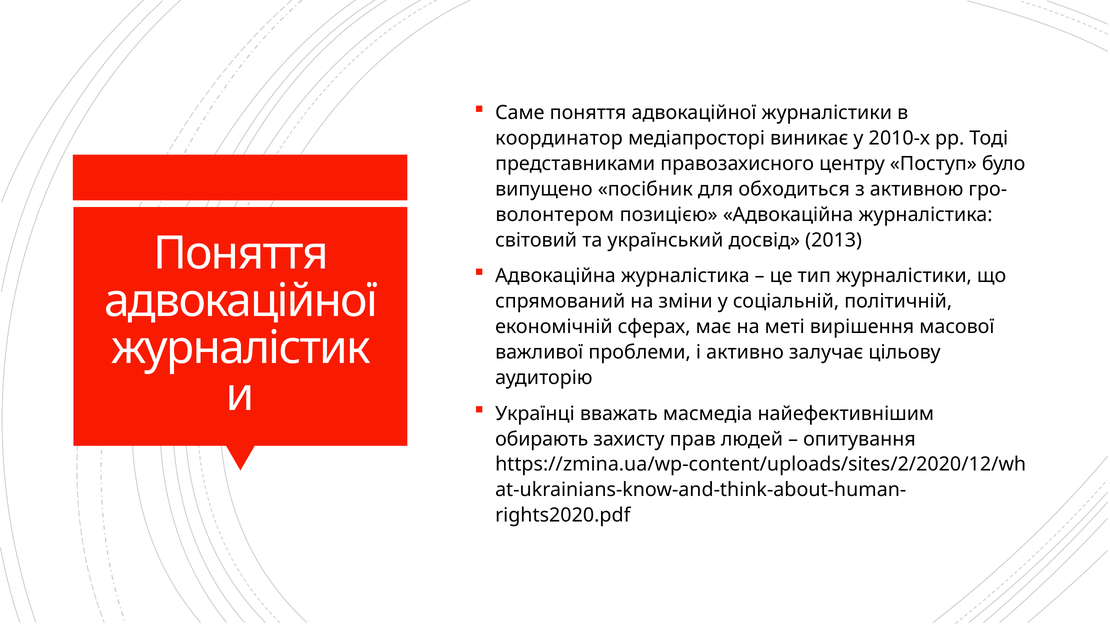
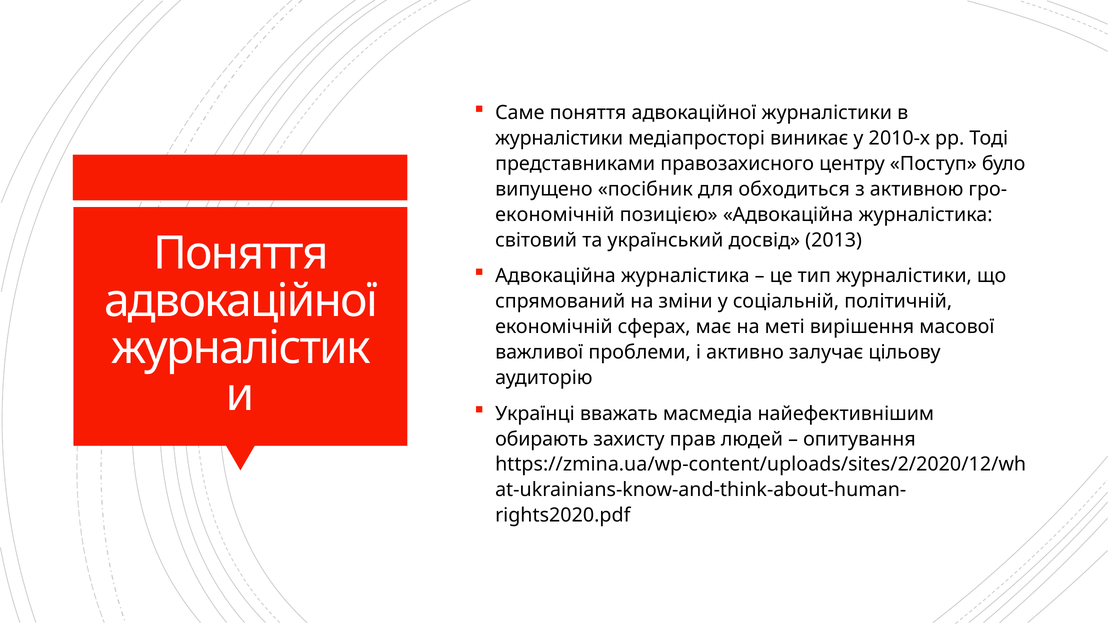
координатор at (559, 138): координатор -> журналістики
волонтером at (555, 215): волонтером -> економічній
